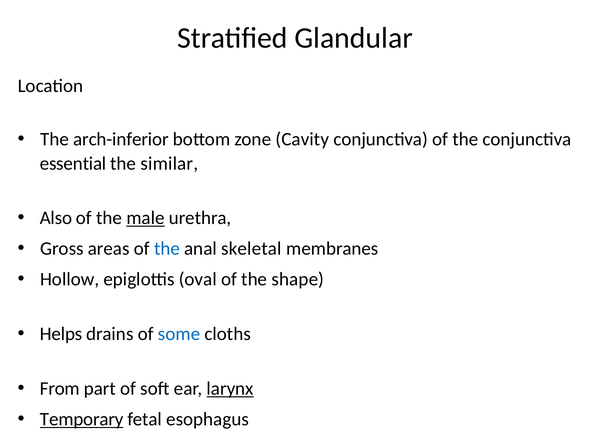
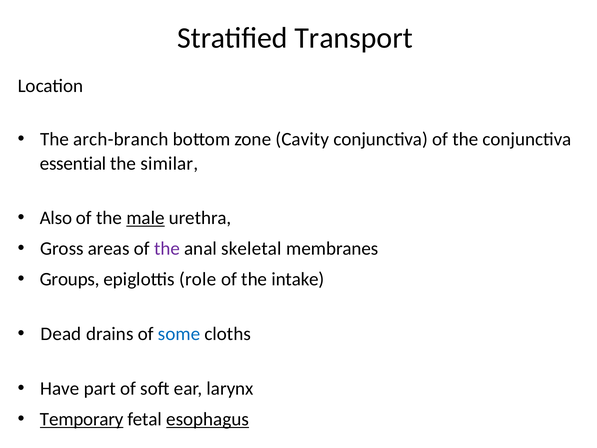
Glandular: Glandular -> Transport
arch-inferior: arch-inferior -> arch-branch
the at (167, 249) colour: blue -> purple
Hollow: Hollow -> Groups
oval: oval -> role
shape: shape -> intake
Helps: Helps -> Dead
From: From -> Have
larynx underline: present -> none
esophagus underline: none -> present
